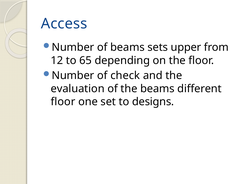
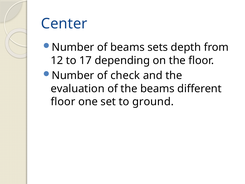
Access: Access -> Center
upper: upper -> depth
65: 65 -> 17
designs: designs -> ground
